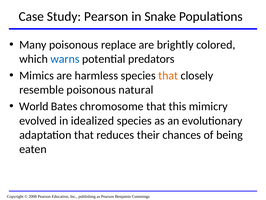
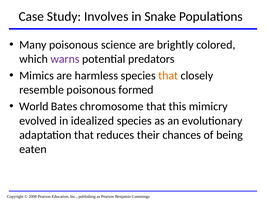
Study Pearson: Pearson -> Involves
replace: replace -> science
warns colour: blue -> purple
natural: natural -> formed
